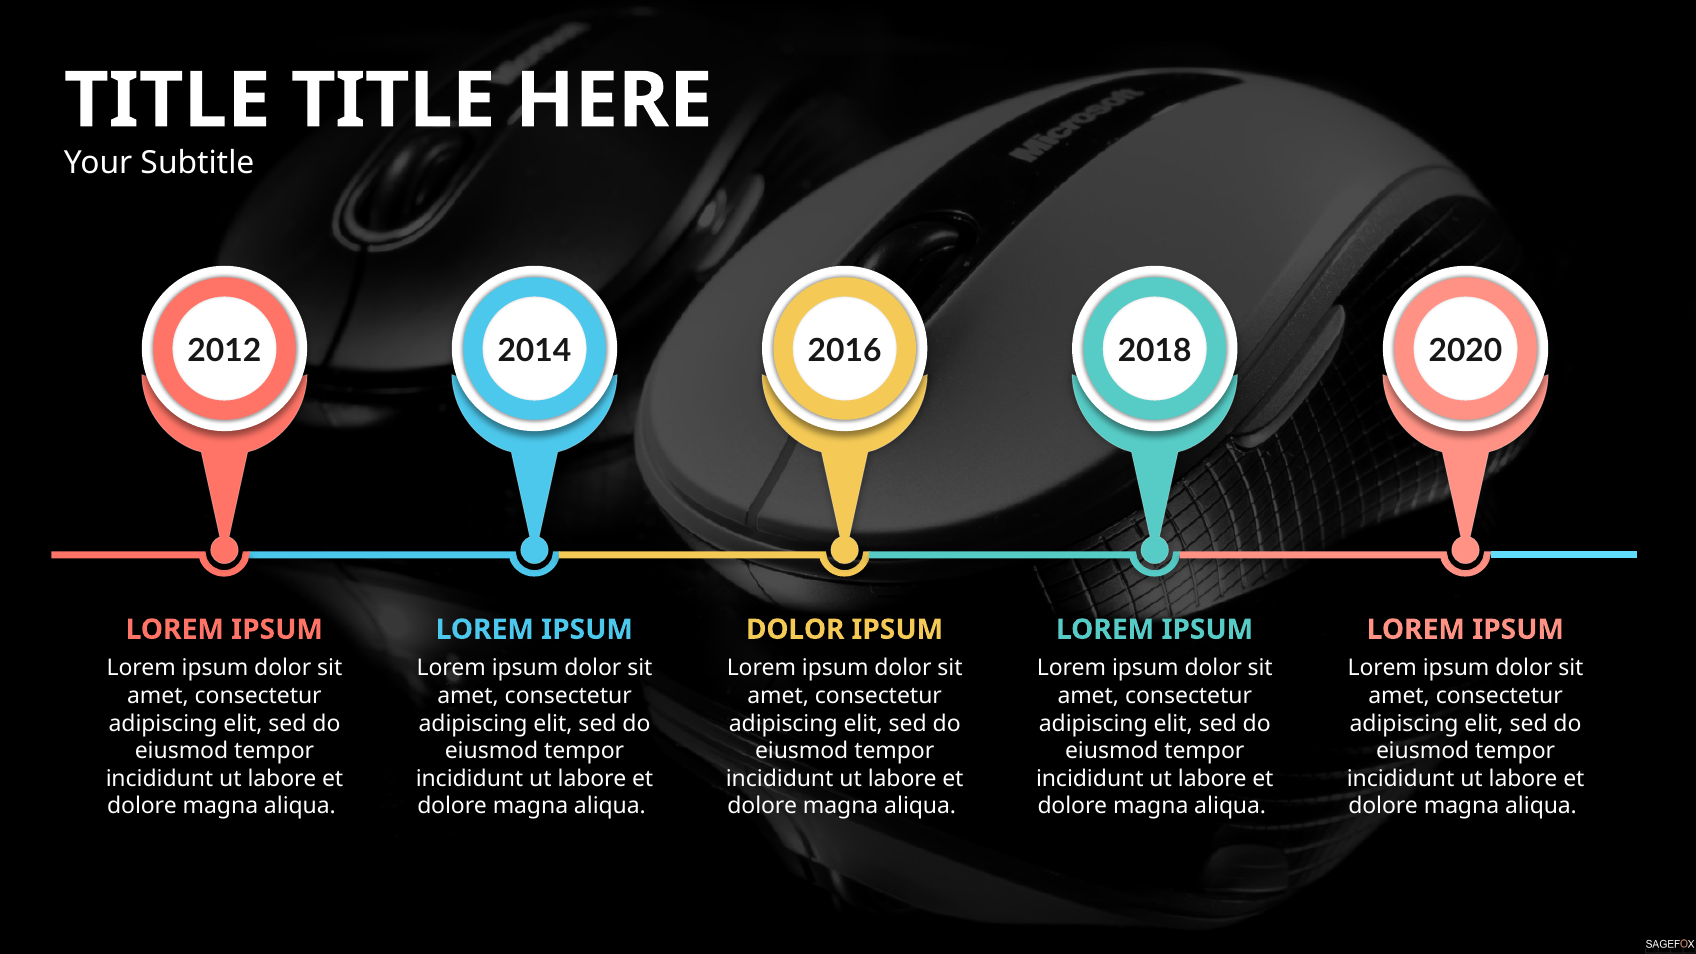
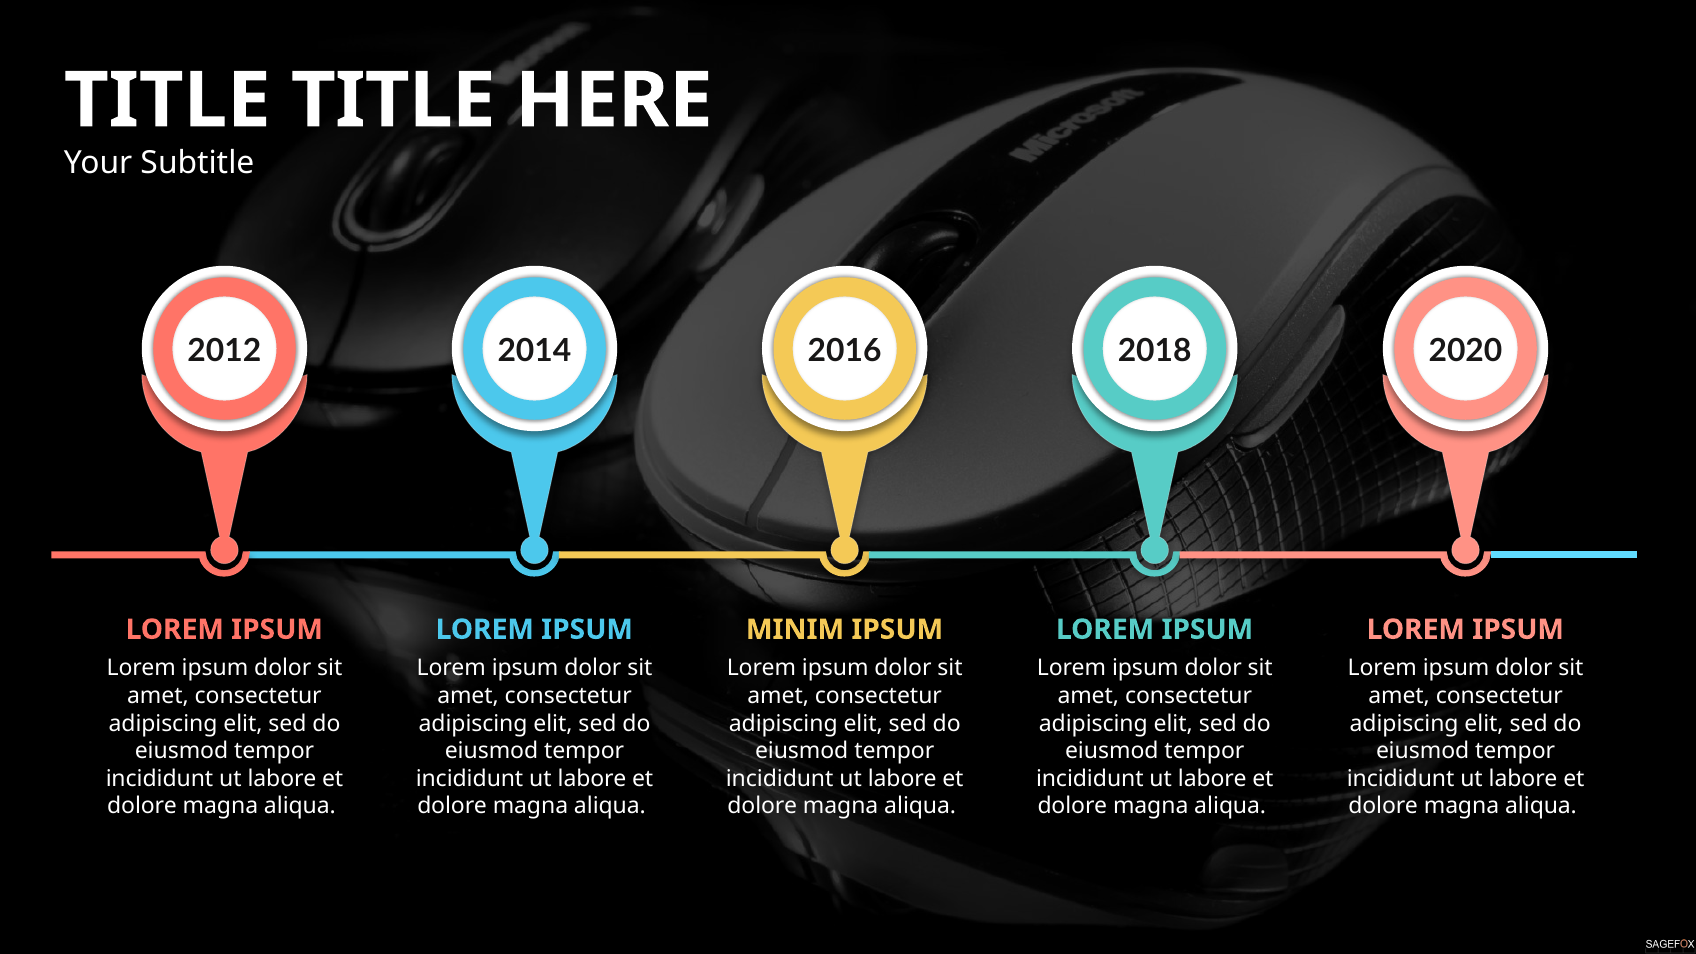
DOLOR at (795, 629): DOLOR -> MINIM
